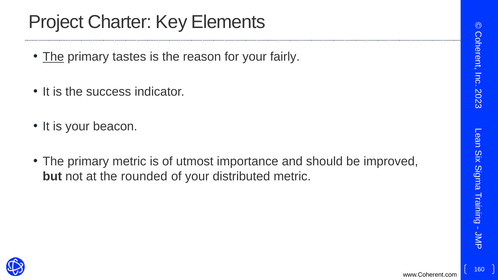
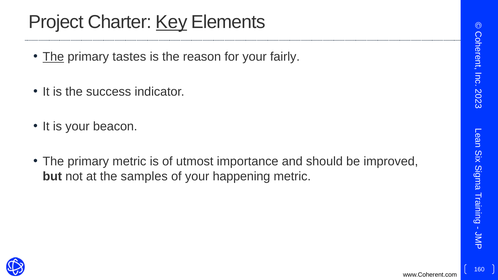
Key underline: none -> present
rounded: rounded -> samples
distributed: distributed -> happening
